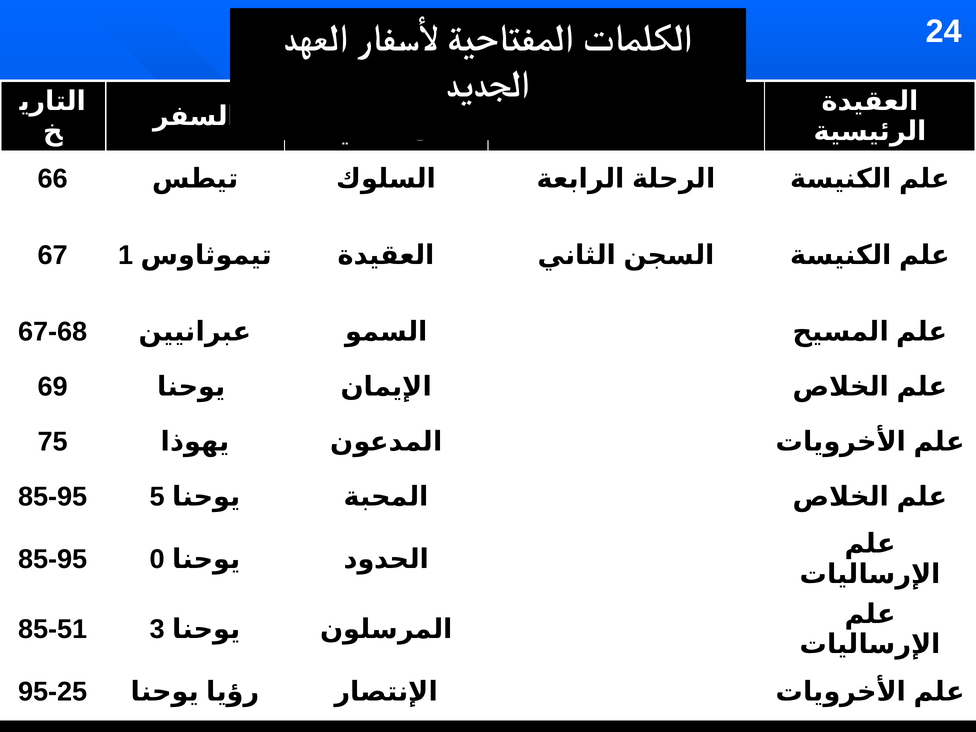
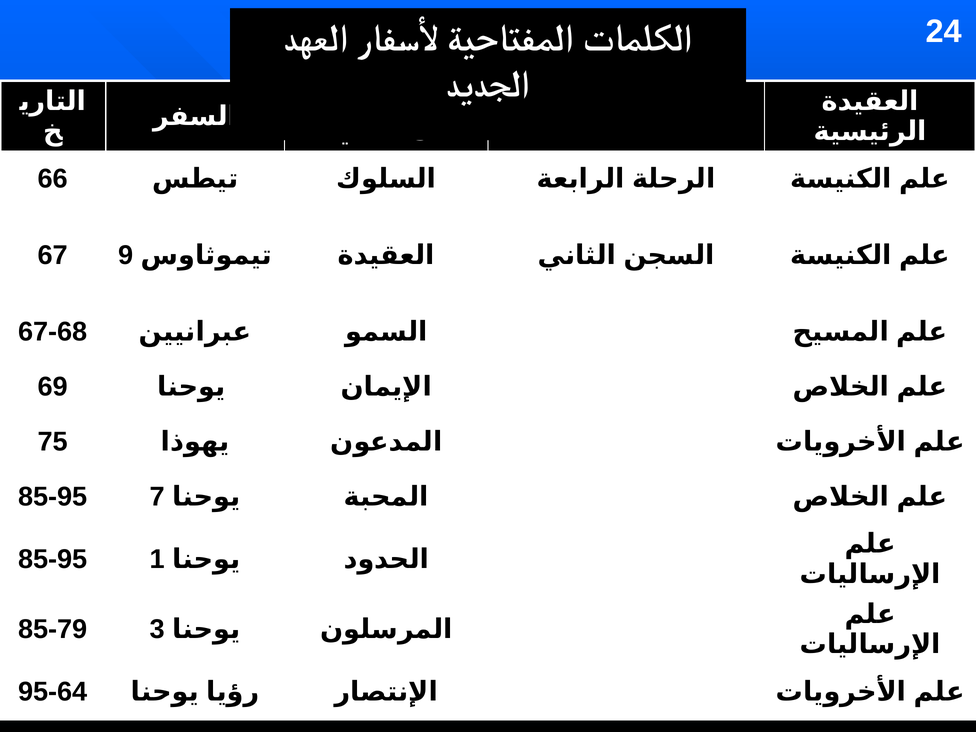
1: 1 -> 9
5: 5 -> 7
0: 0 -> 1
85-51: 85-51 -> 85-79
95-25: 95-25 -> 95-64
